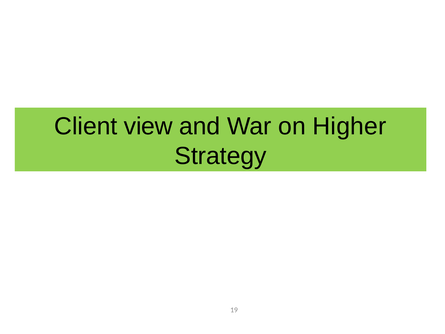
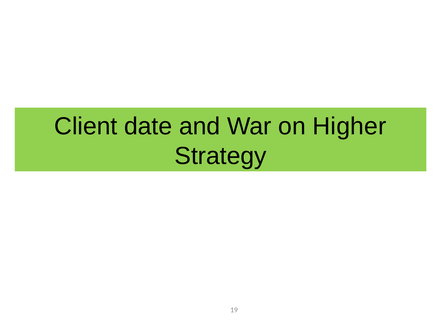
view: view -> date
